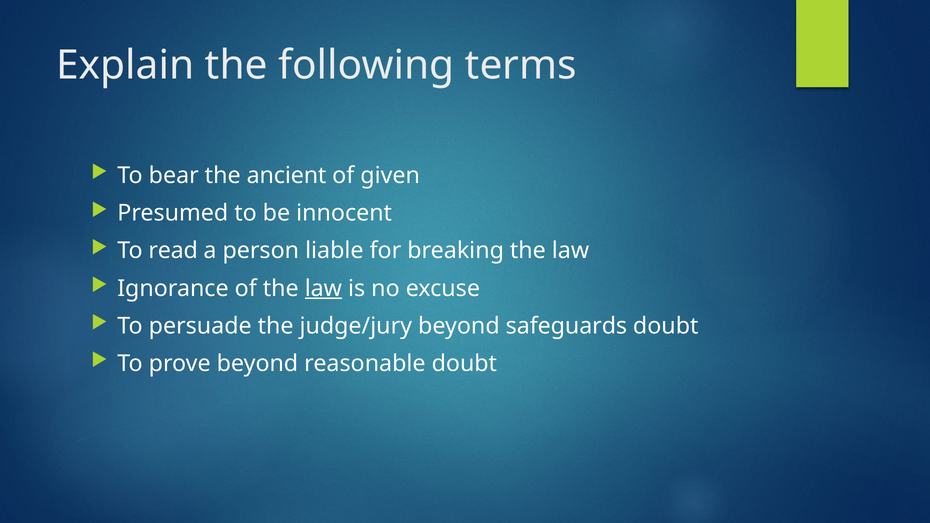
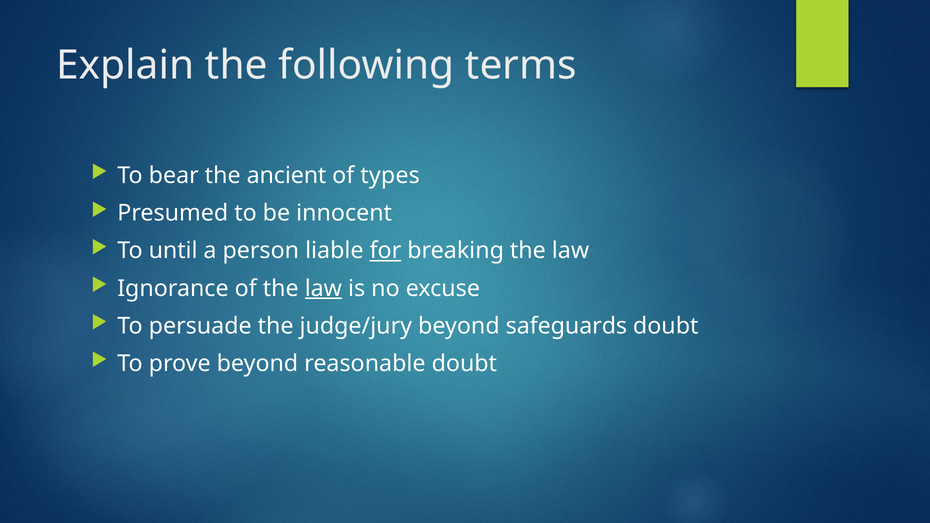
given: given -> types
read: read -> until
for underline: none -> present
